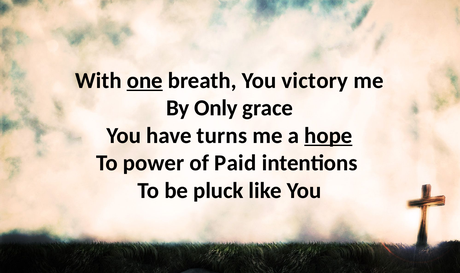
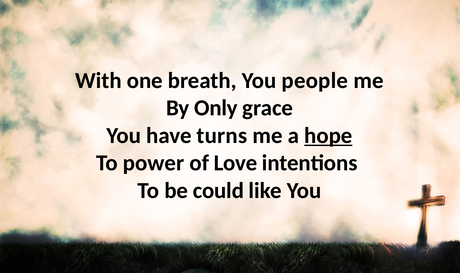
one underline: present -> none
victory: victory -> people
Paid: Paid -> Love
pluck: pluck -> could
